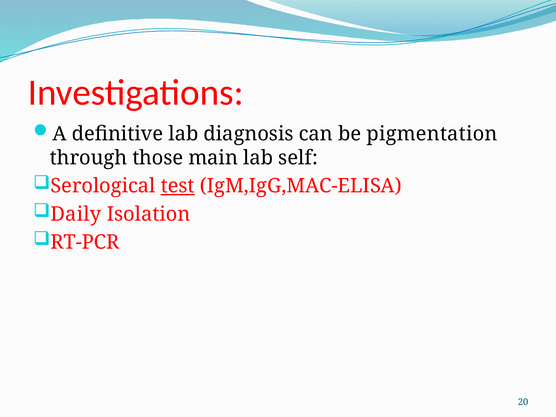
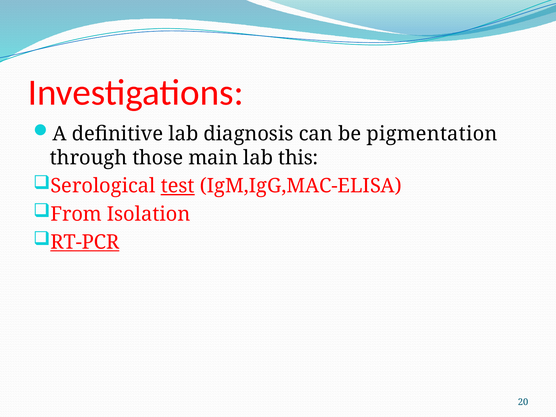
self: self -> this
Daily: Daily -> From
RT-PCR underline: none -> present
